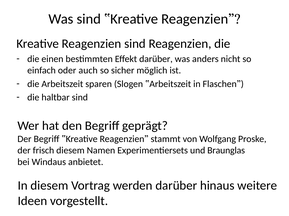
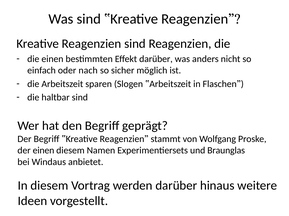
auch: auch -> nach
der frisch: frisch -> einen
